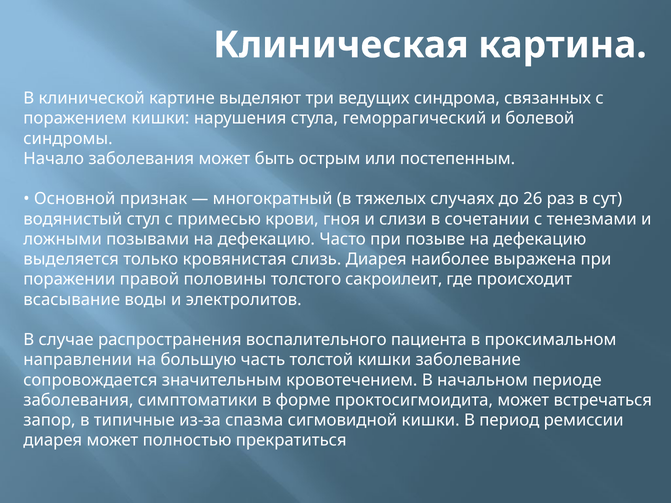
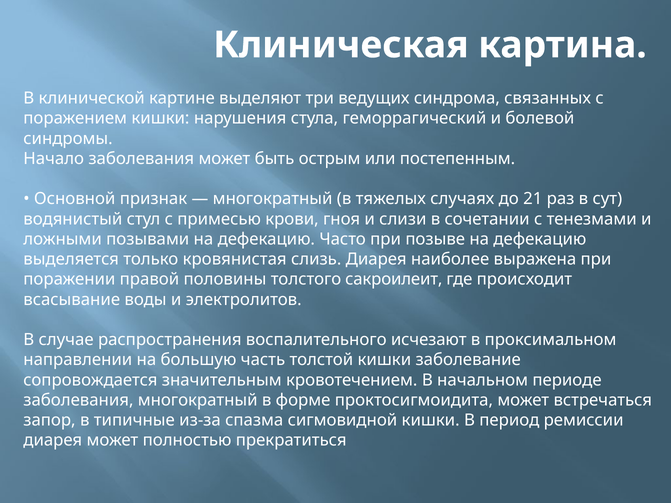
26: 26 -> 21
пациента: пациента -> исчезают
заболевания симптоматики: симптоматики -> многократный
